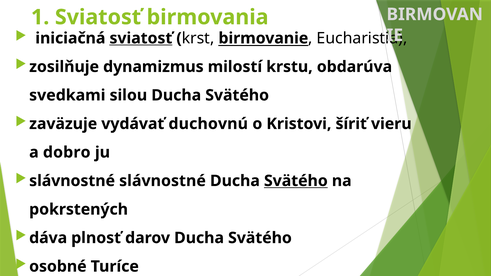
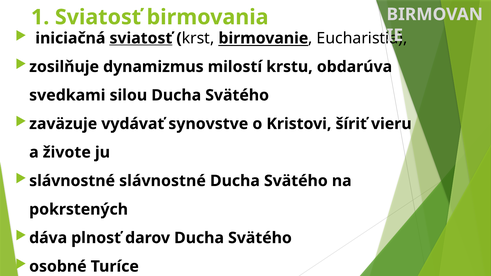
duchovnú: duchovnú -> synovstve
dobro: dobro -> živote
Svätého at (296, 181) underline: present -> none
